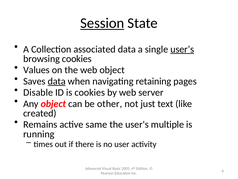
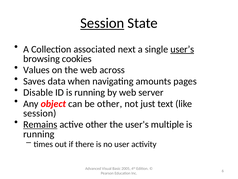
associated data: data -> next
web object: object -> across
data at (57, 81) underline: present -> none
retaining: retaining -> amounts
ID is cookies: cookies -> running
created at (40, 113): created -> session
Remains underline: none -> present
active same: same -> other
